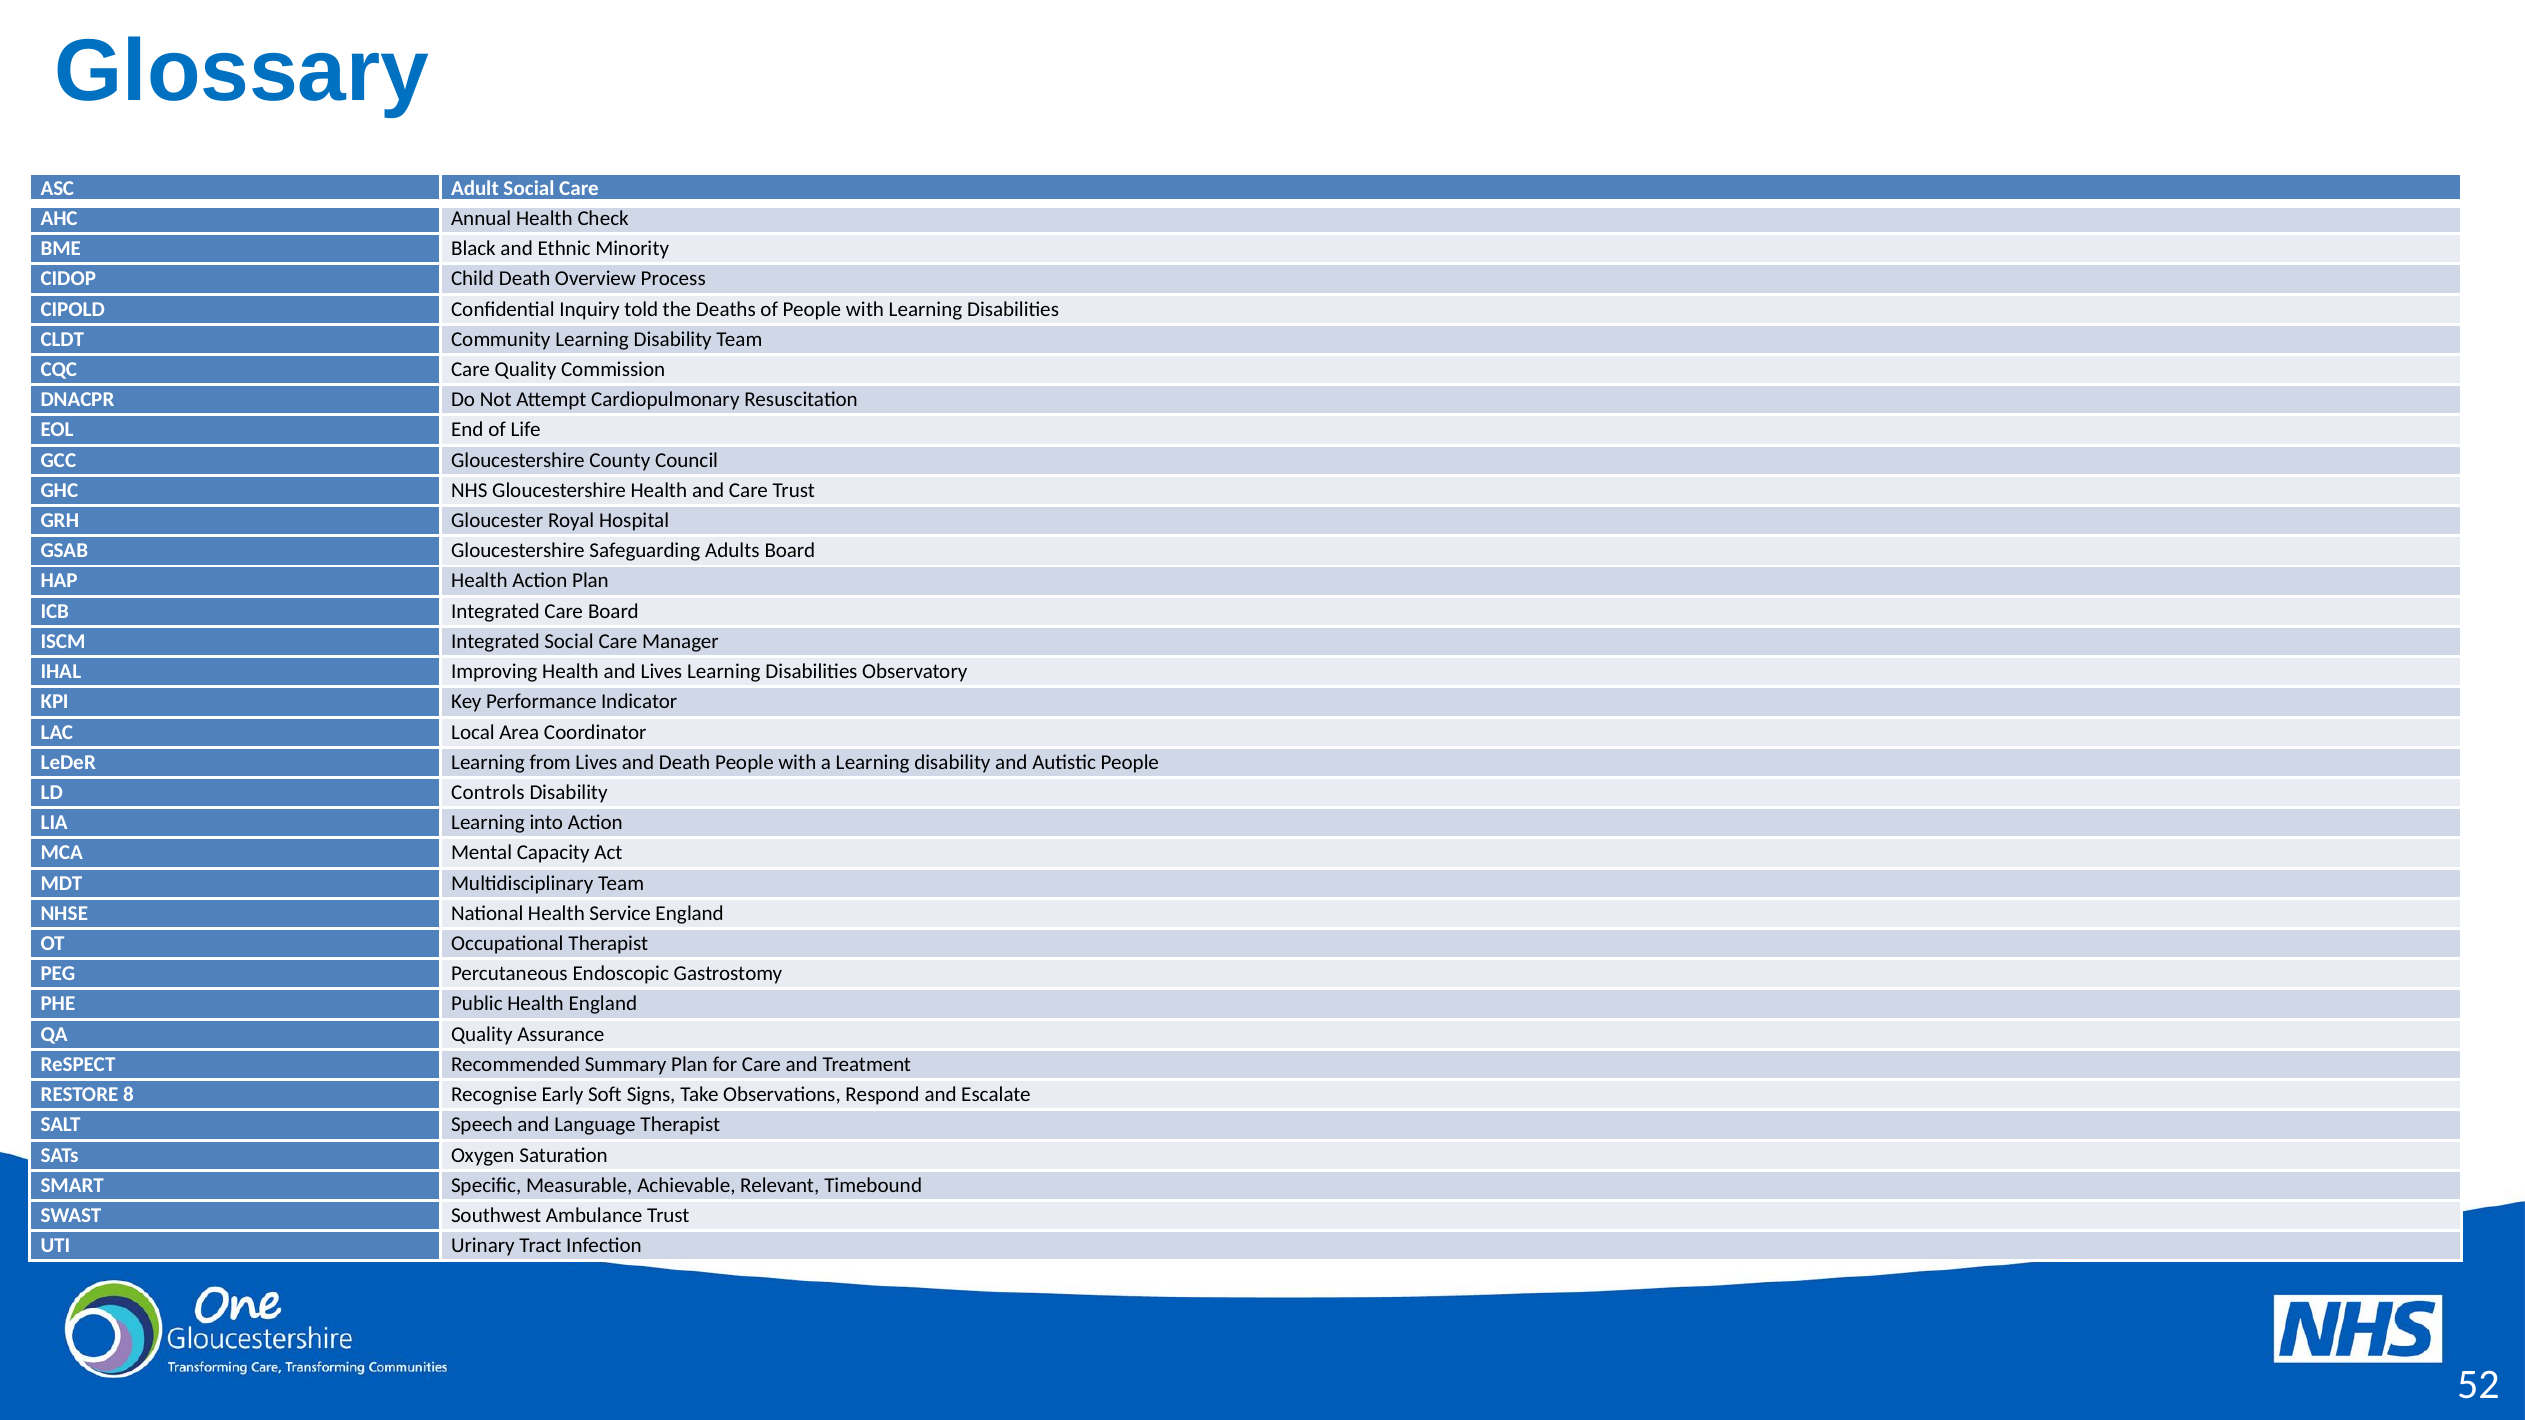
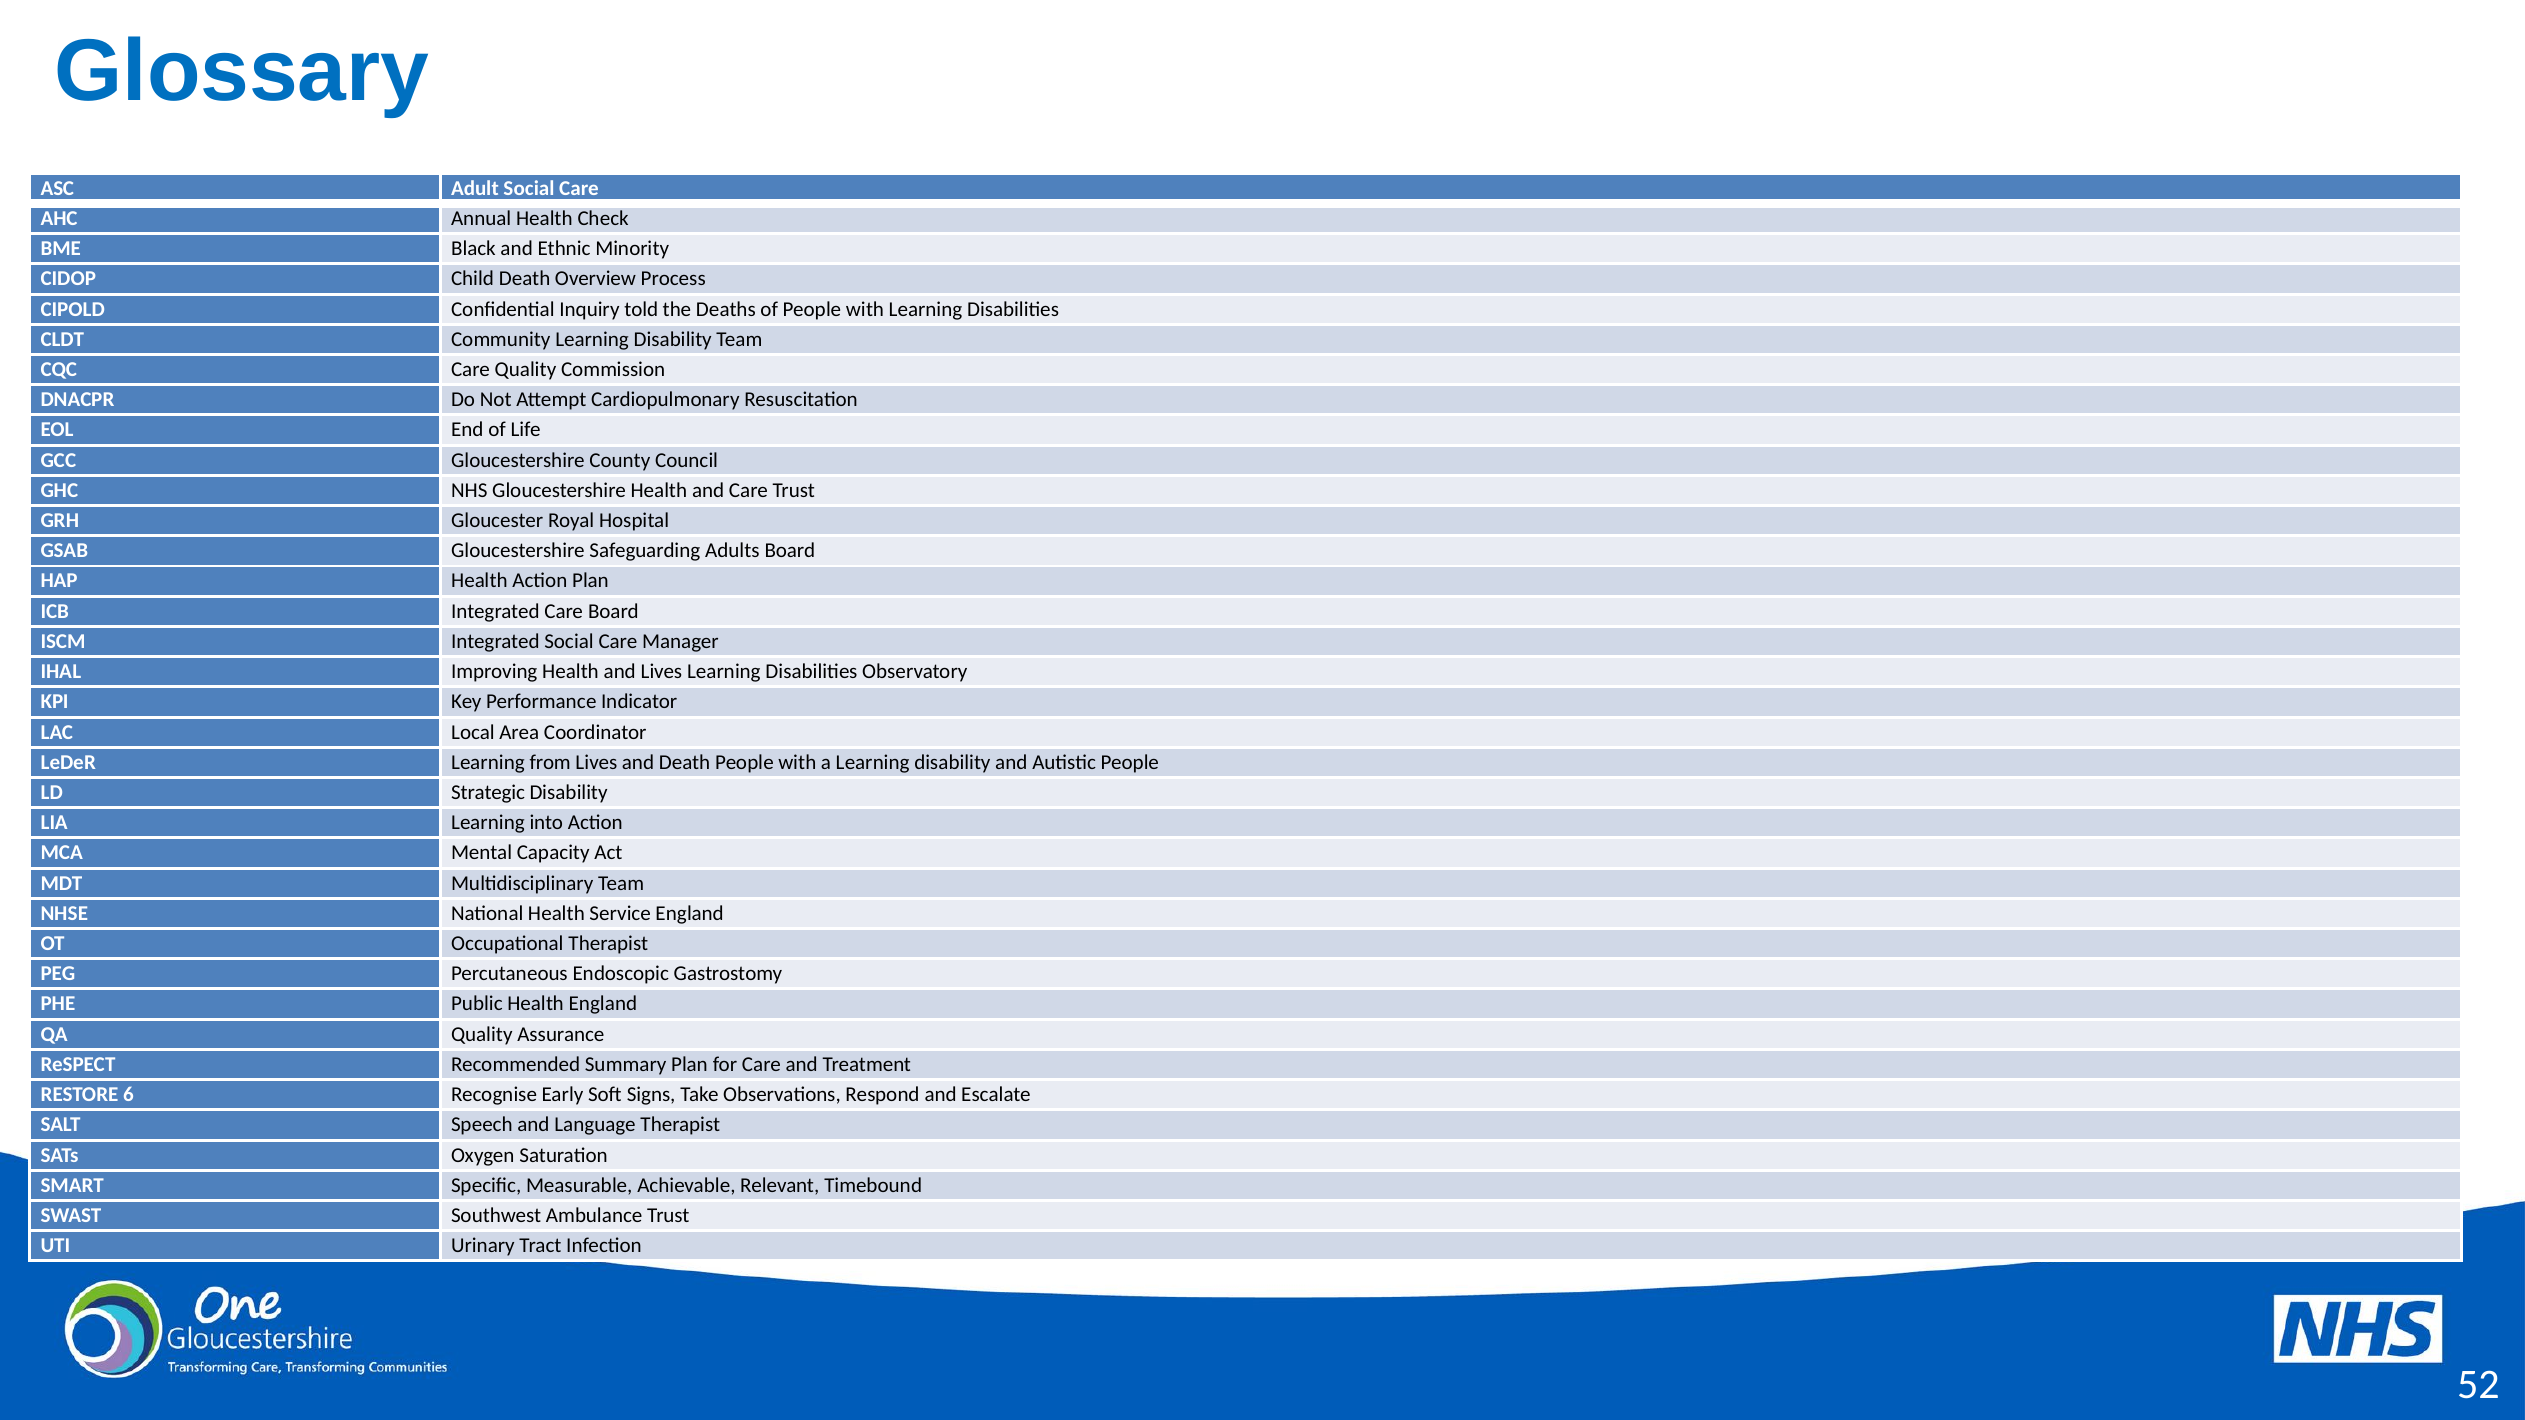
Controls: Controls -> Strategic
8: 8 -> 6
